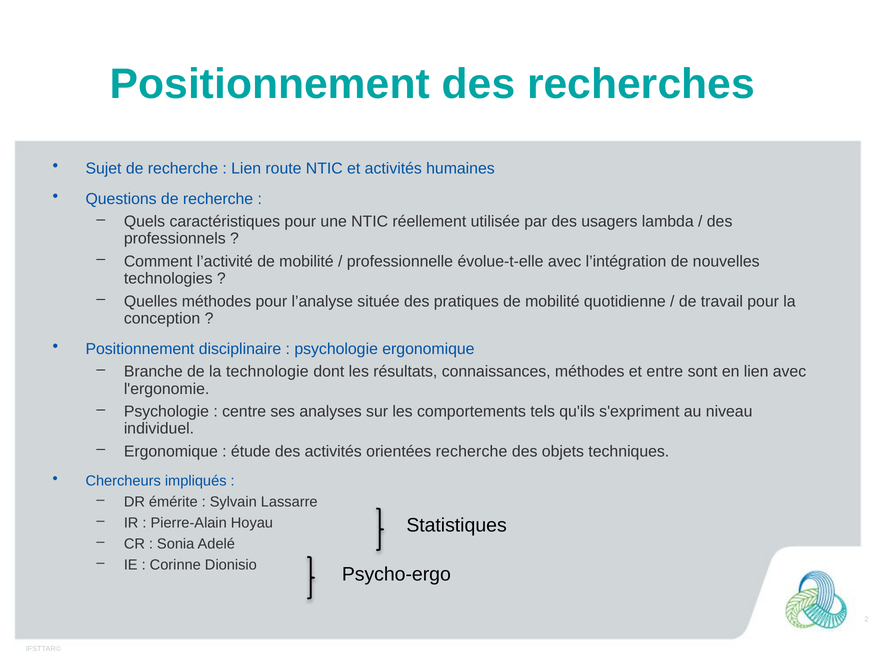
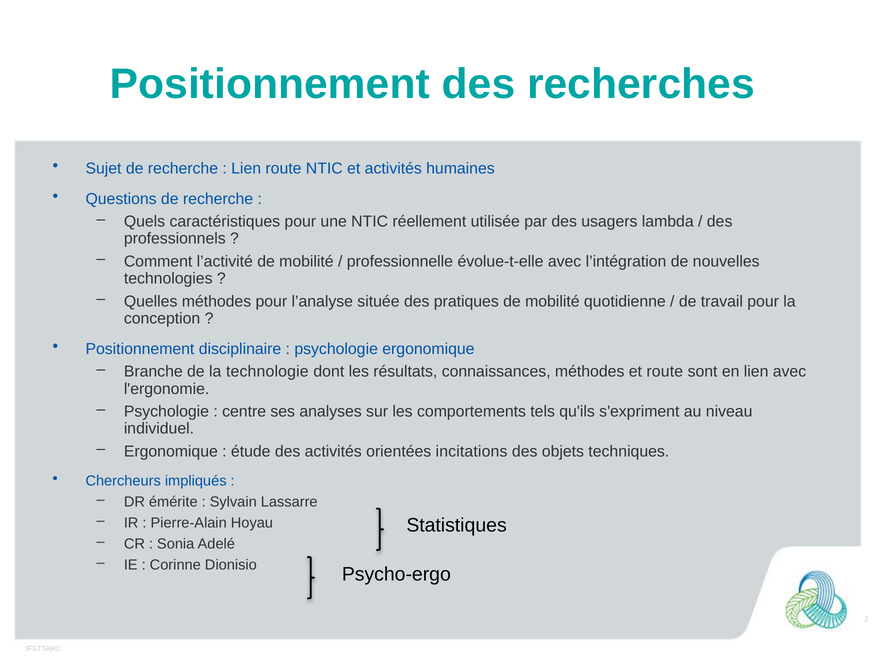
et entre: entre -> route
orientées recherche: recherche -> incitations
